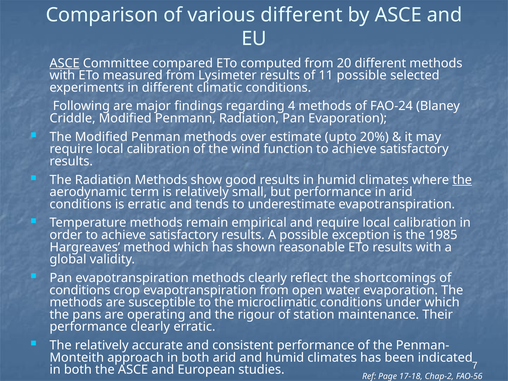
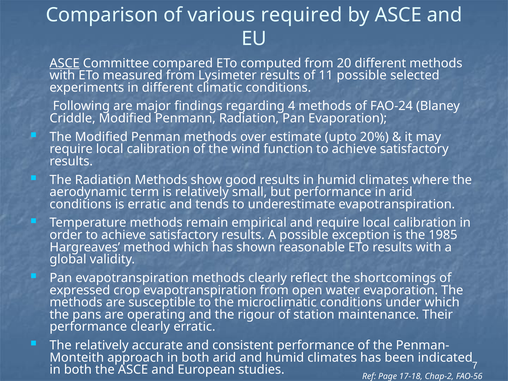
various different: different -> required
the at (462, 180) underline: present -> none
conditions at (80, 290): conditions -> expressed
